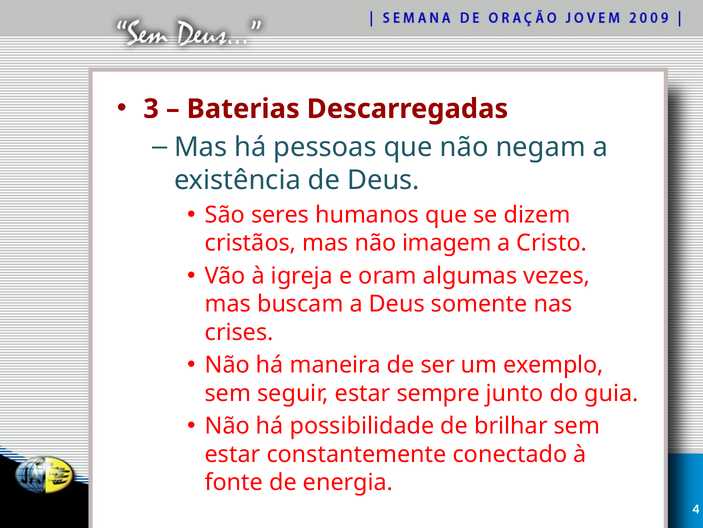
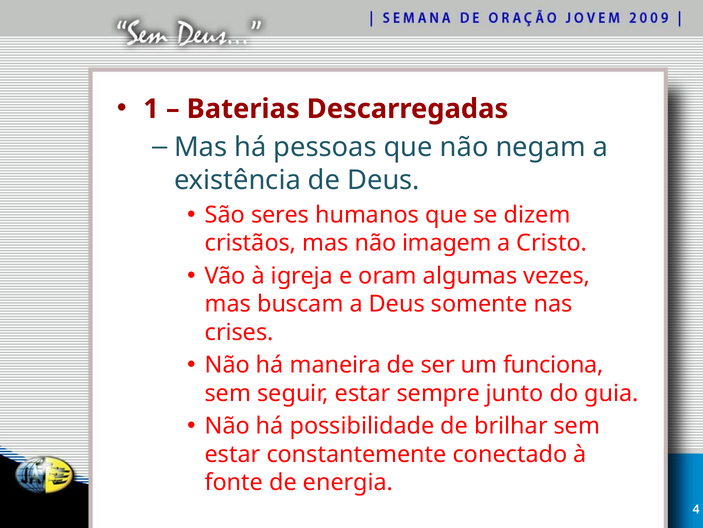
3: 3 -> 1
exemplo: exemplo -> funciona
